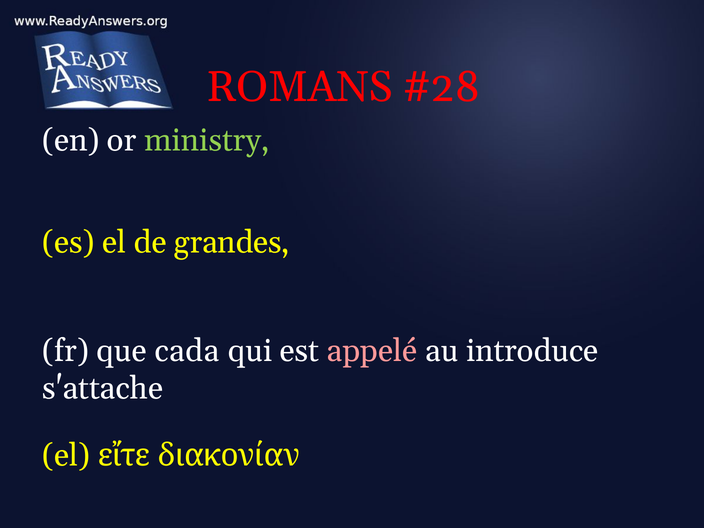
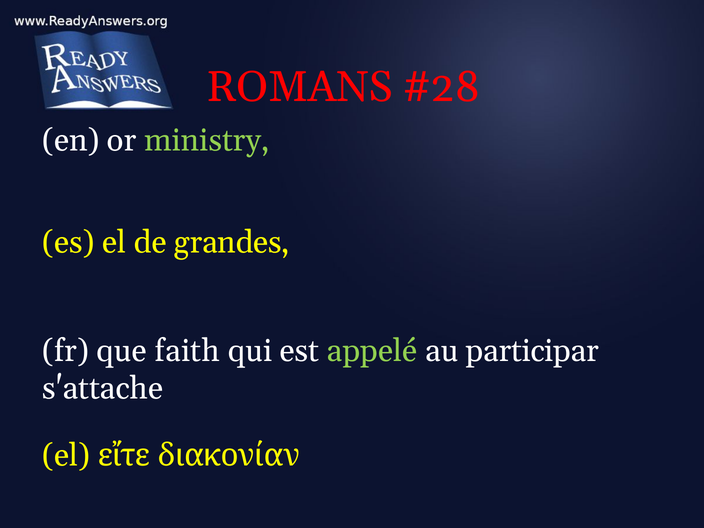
cada: cada -> faith
appelé colour: pink -> light green
introduce: introduce -> participar
